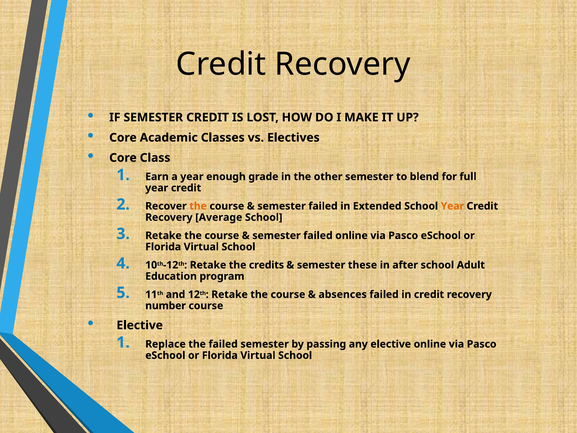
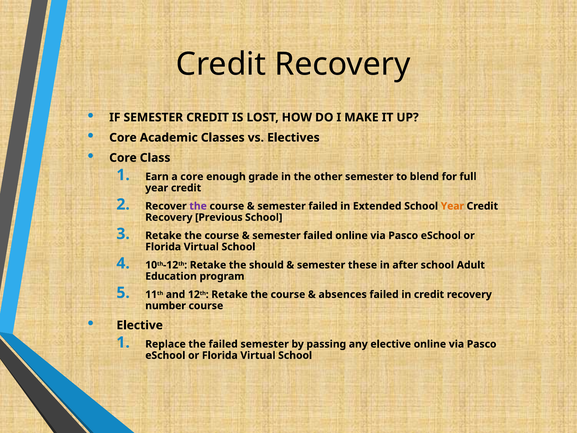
a year: year -> core
the at (198, 206) colour: orange -> purple
Average: Average -> Previous
credits: credits -> should
